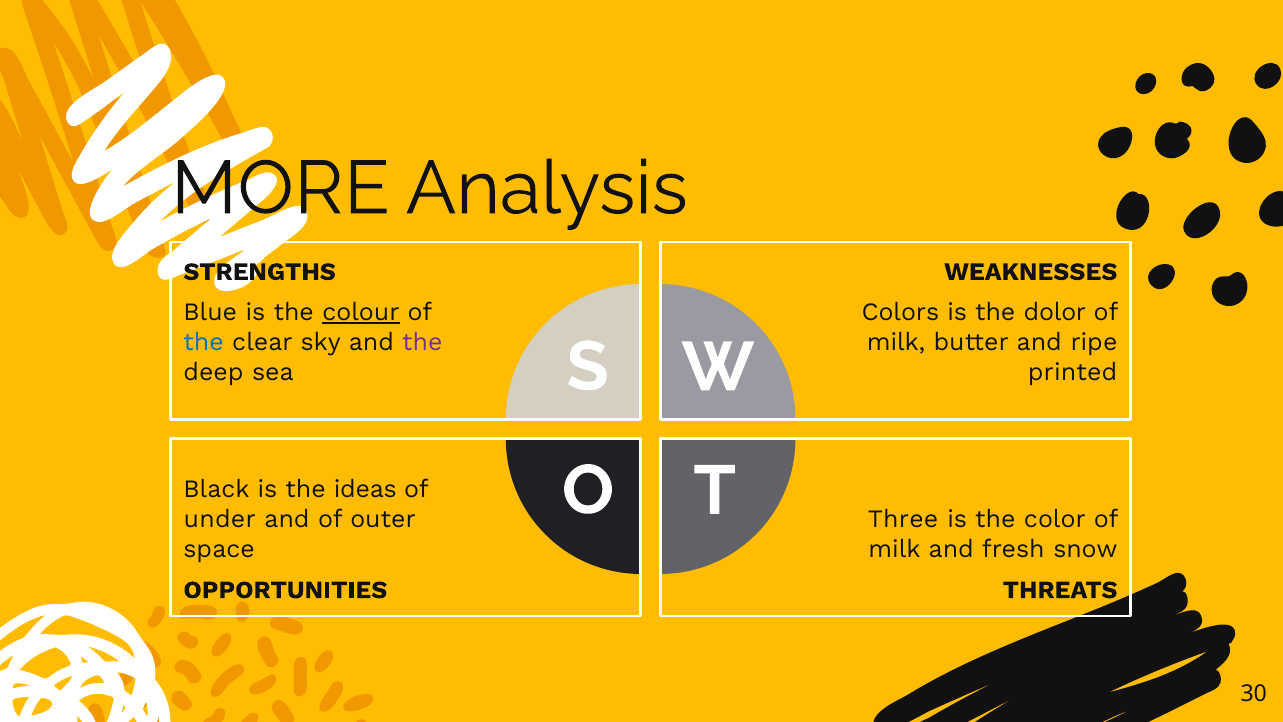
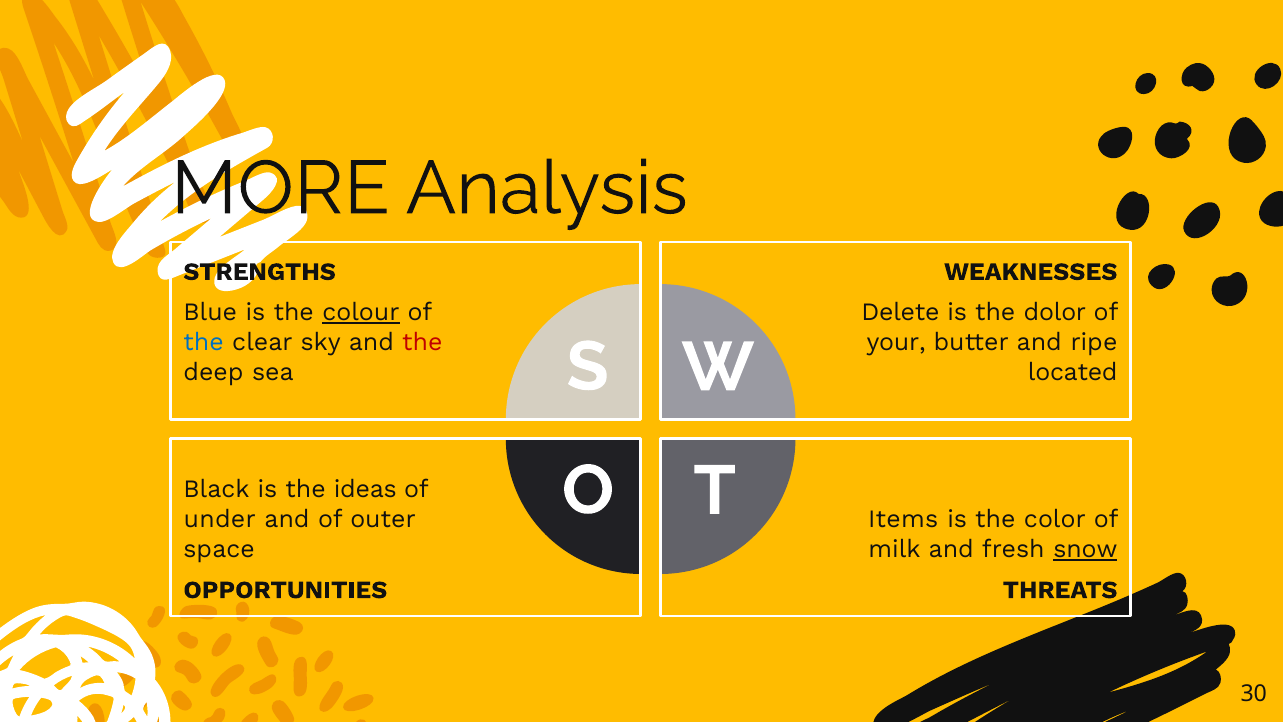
Colors: Colors -> Delete
the at (422, 342) colour: purple -> red
milk at (896, 342): milk -> your
printed: printed -> located
Three: Three -> Items
snow underline: none -> present
